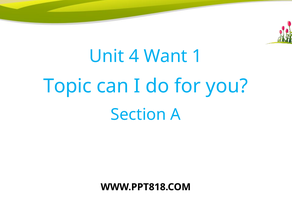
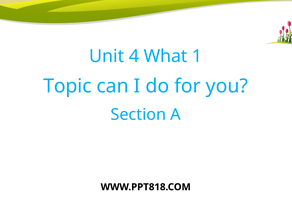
Want: Want -> What
